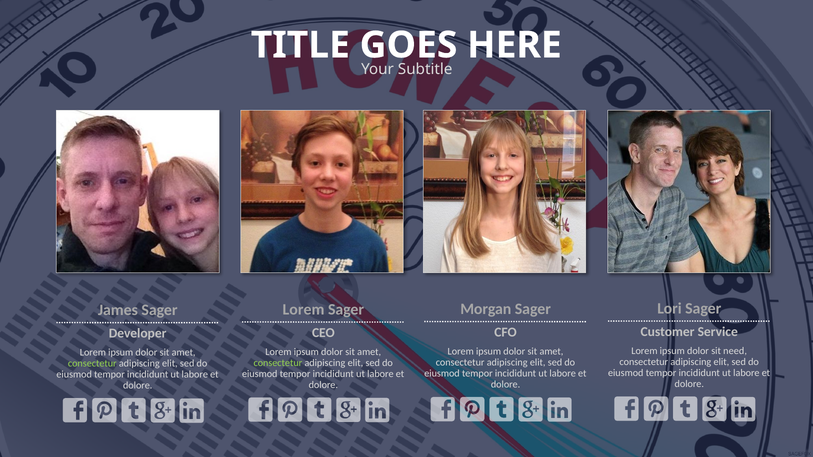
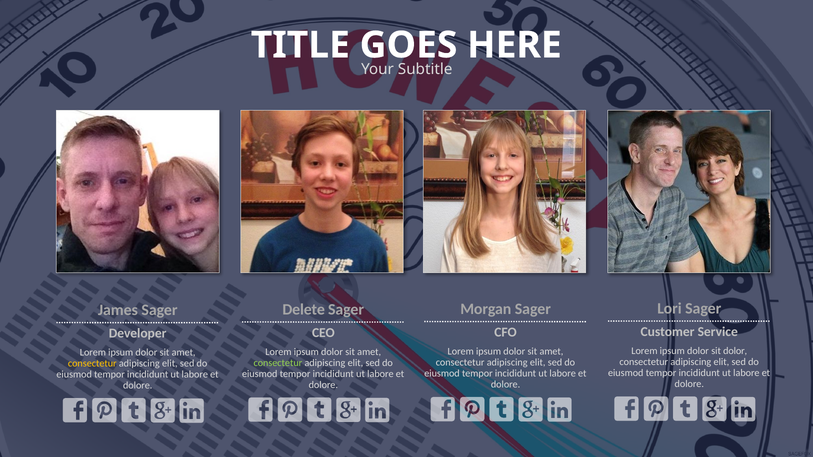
Lorem at (304, 310): Lorem -> Delete
sit need: need -> dolor
consectetur at (92, 364) colour: light green -> yellow
